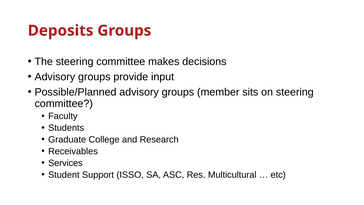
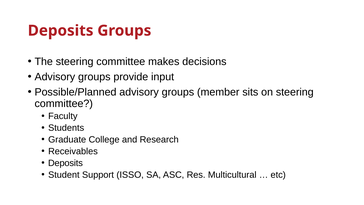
Services at (65, 163): Services -> Deposits
